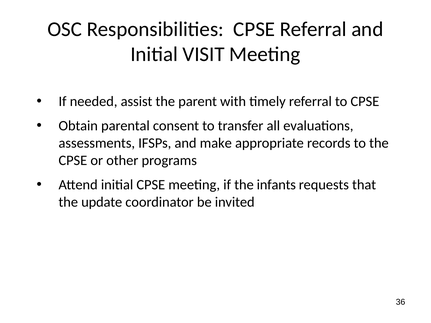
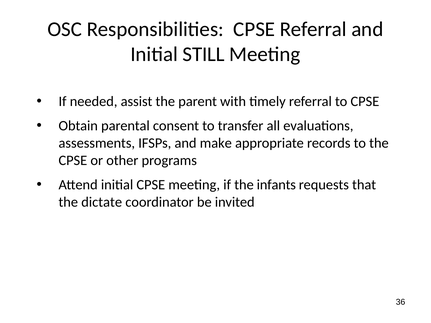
VISIT: VISIT -> STILL
update: update -> dictate
